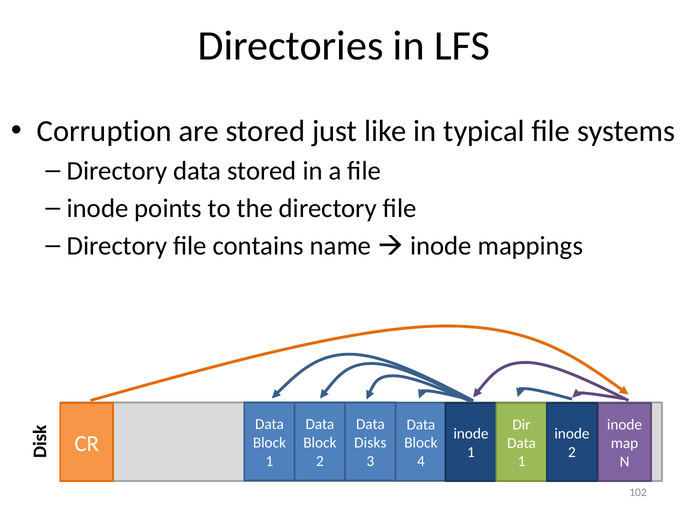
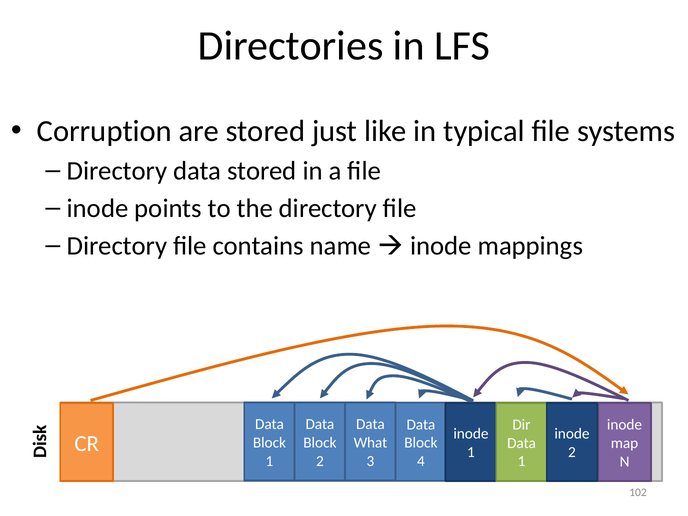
Disks: Disks -> What
